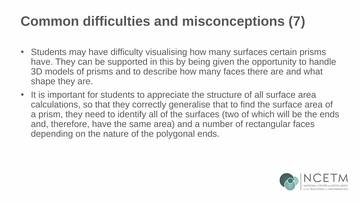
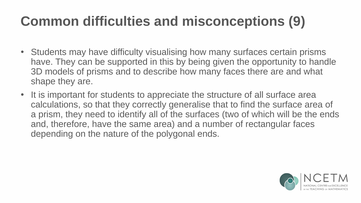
7: 7 -> 9
